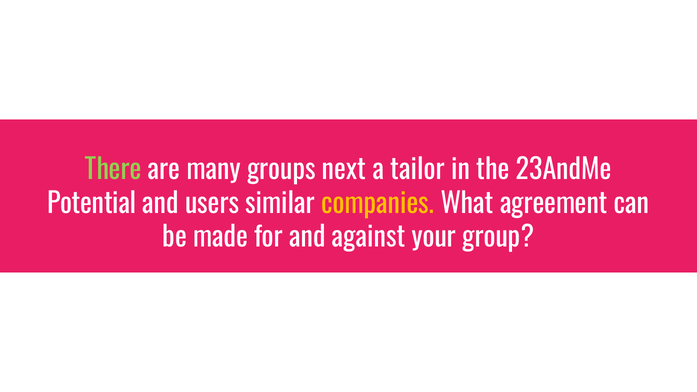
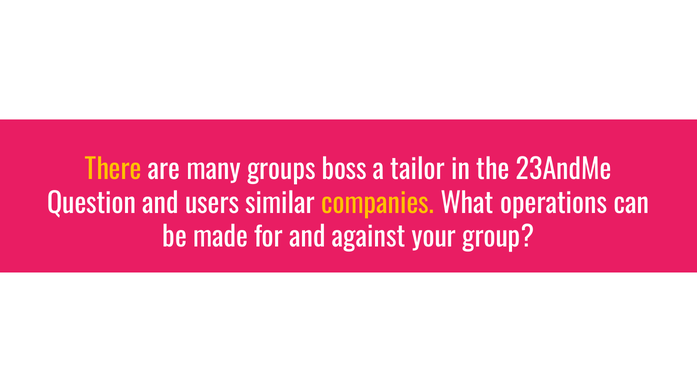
There colour: light green -> yellow
next: next -> boss
Potential: Potential -> Question
agreement: agreement -> operations
